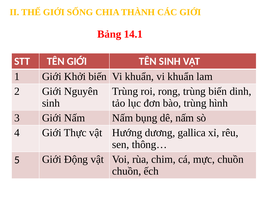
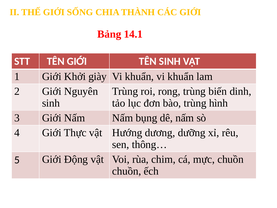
Khởi biến: biến -> giày
gallica: gallica -> dưỡng
